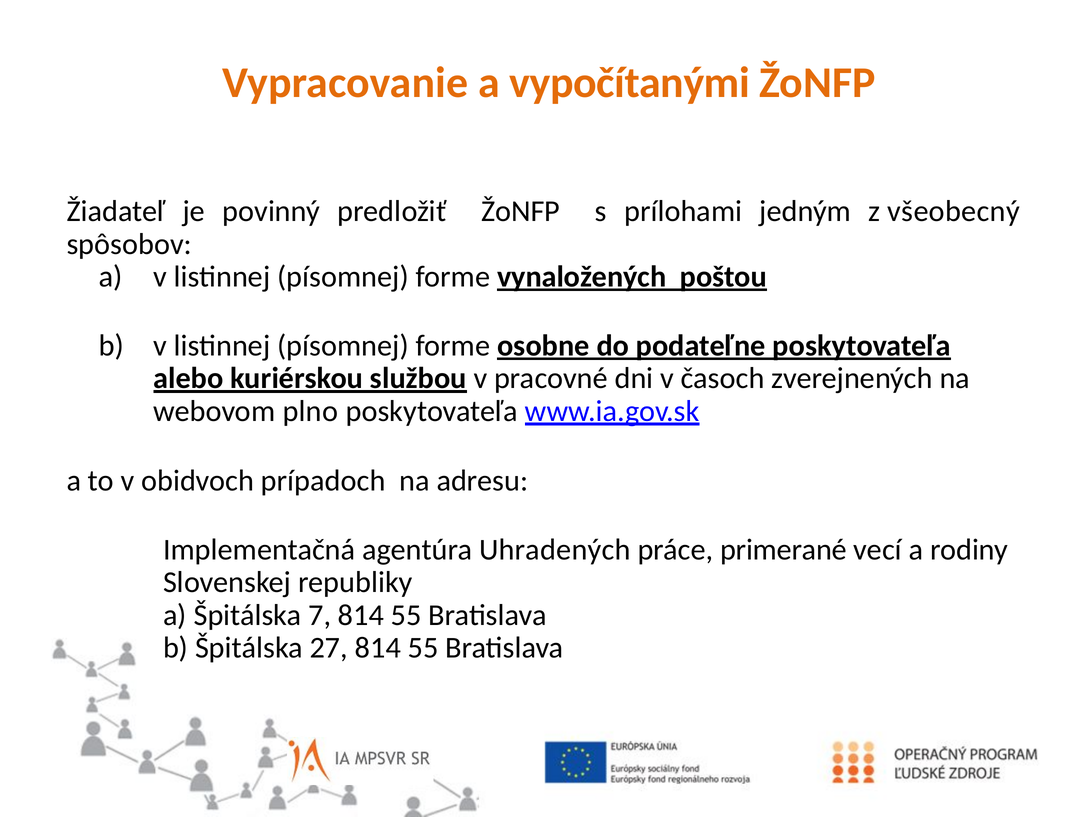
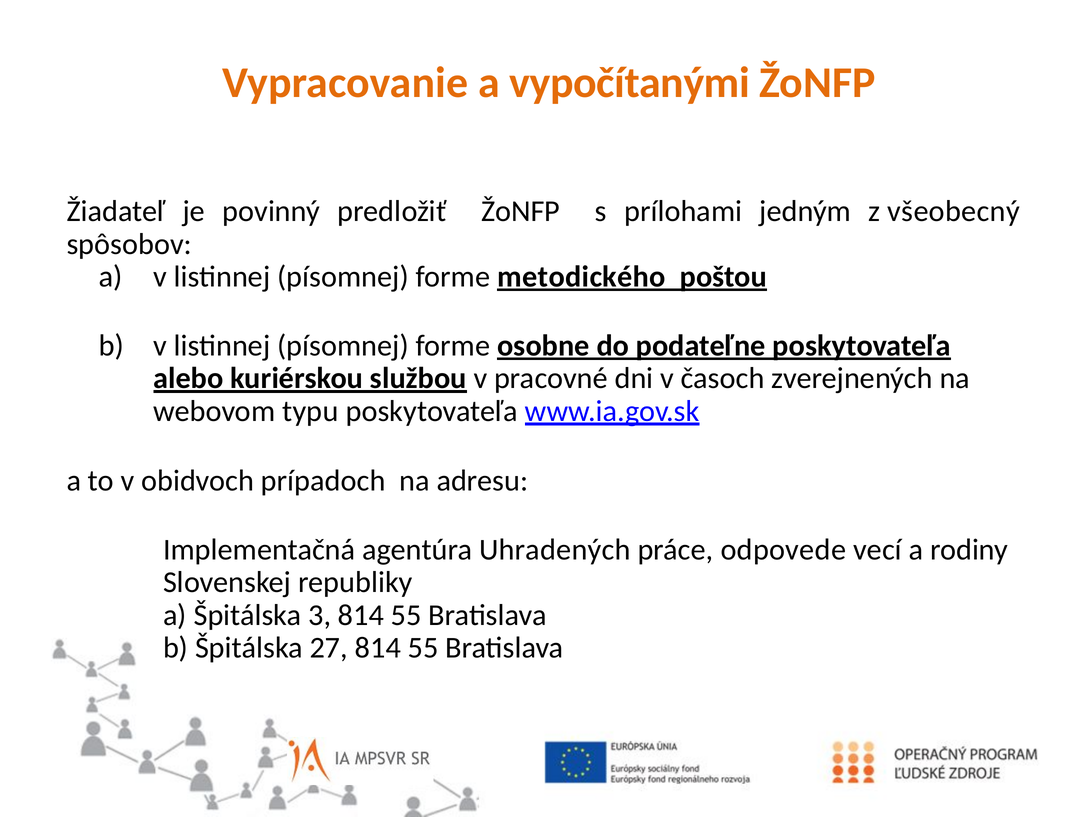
vynaložených: vynaložených -> metodického
plno: plno -> typu
primerané: primerané -> odpovede
7: 7 -> 3
